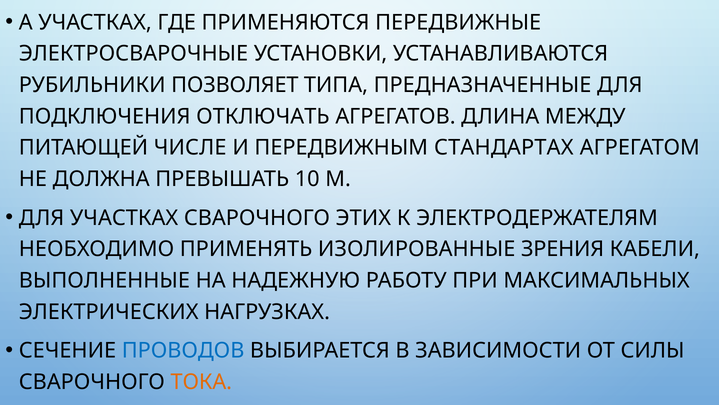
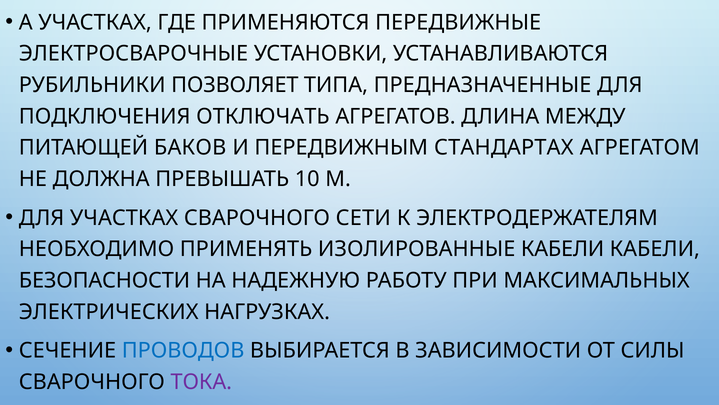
ЧИСЛЕ: ЧИСЛЕ -> БАКОВ
ЭТИХ: ЭТИХ -> СЕТИ
ИЗОЛИРОВАННЫЕ ЗРЕНИЯ: ЗРЕНИЯ -> КАБЕЛИ
ВЫПОЛНЕННЫЕ: ВЫПОЛНЕННЫЕ -> БЕЗОПАСНОСТИ
ТОКА colour: orange -> purple
